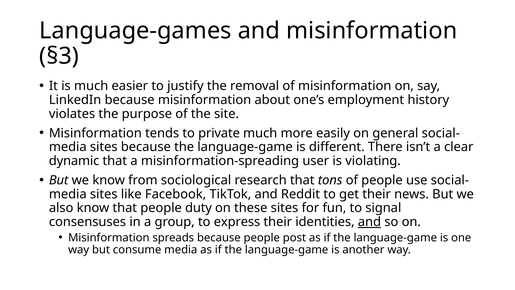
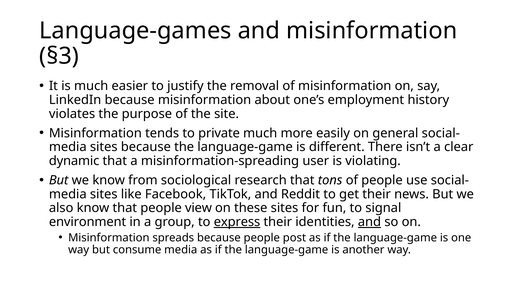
duty: duty -> view
consensuses: consensuses -> environment
express underline: none -> present
